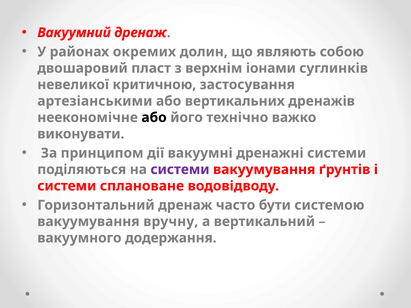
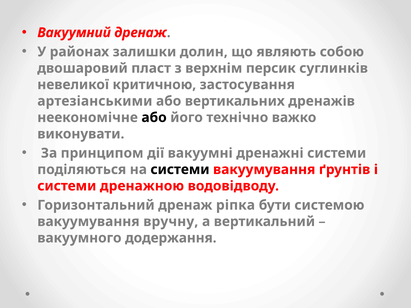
окремих: окремих -> залишки
іонами: іонами -> персик
системи at (180, 170) colour: purple -> black
сплановане: сплановане -> дренажною
часто: часто -> ріпка
